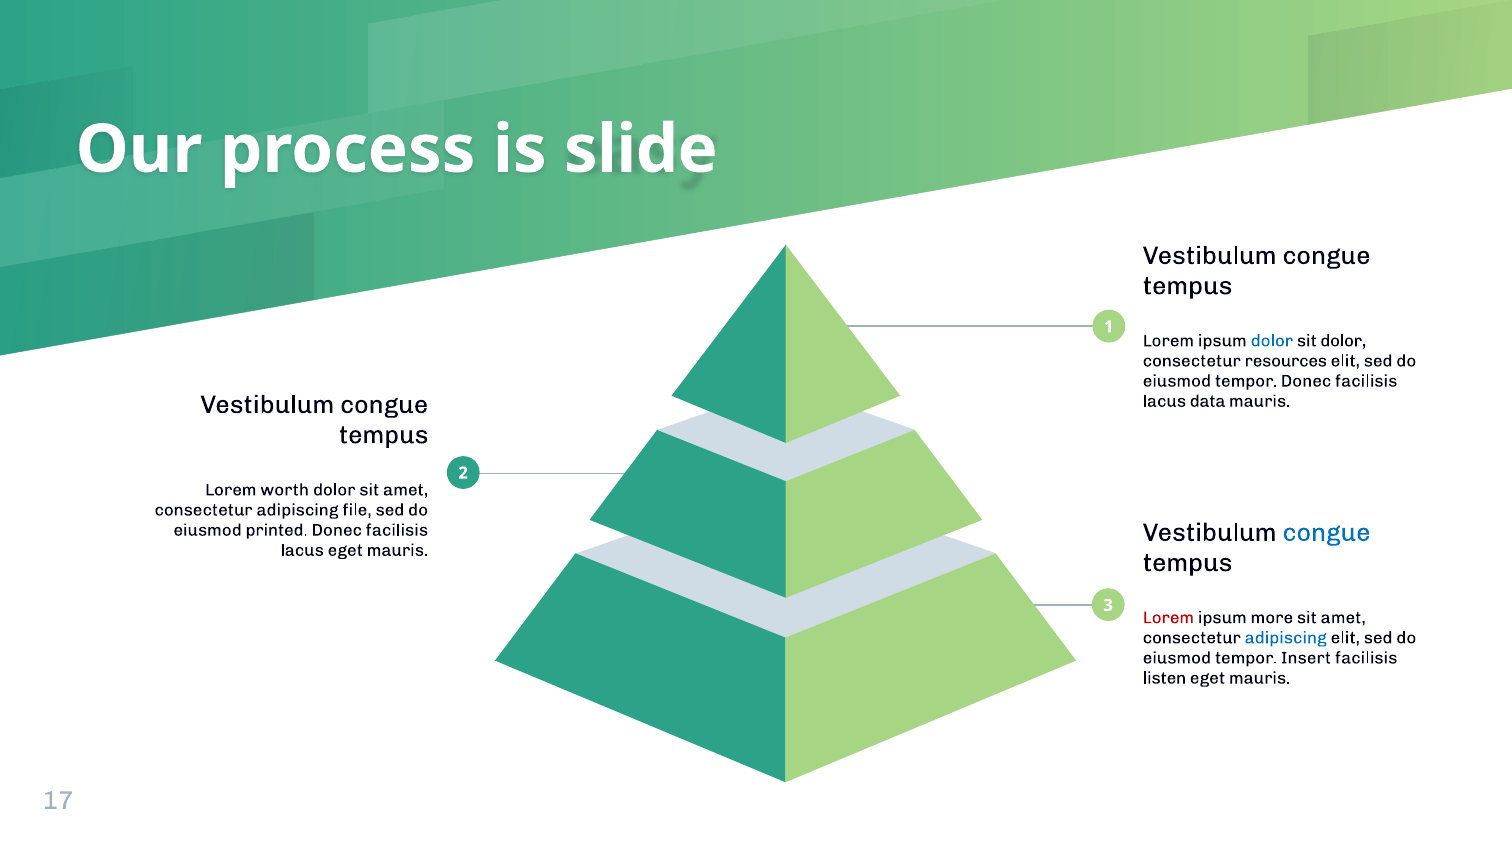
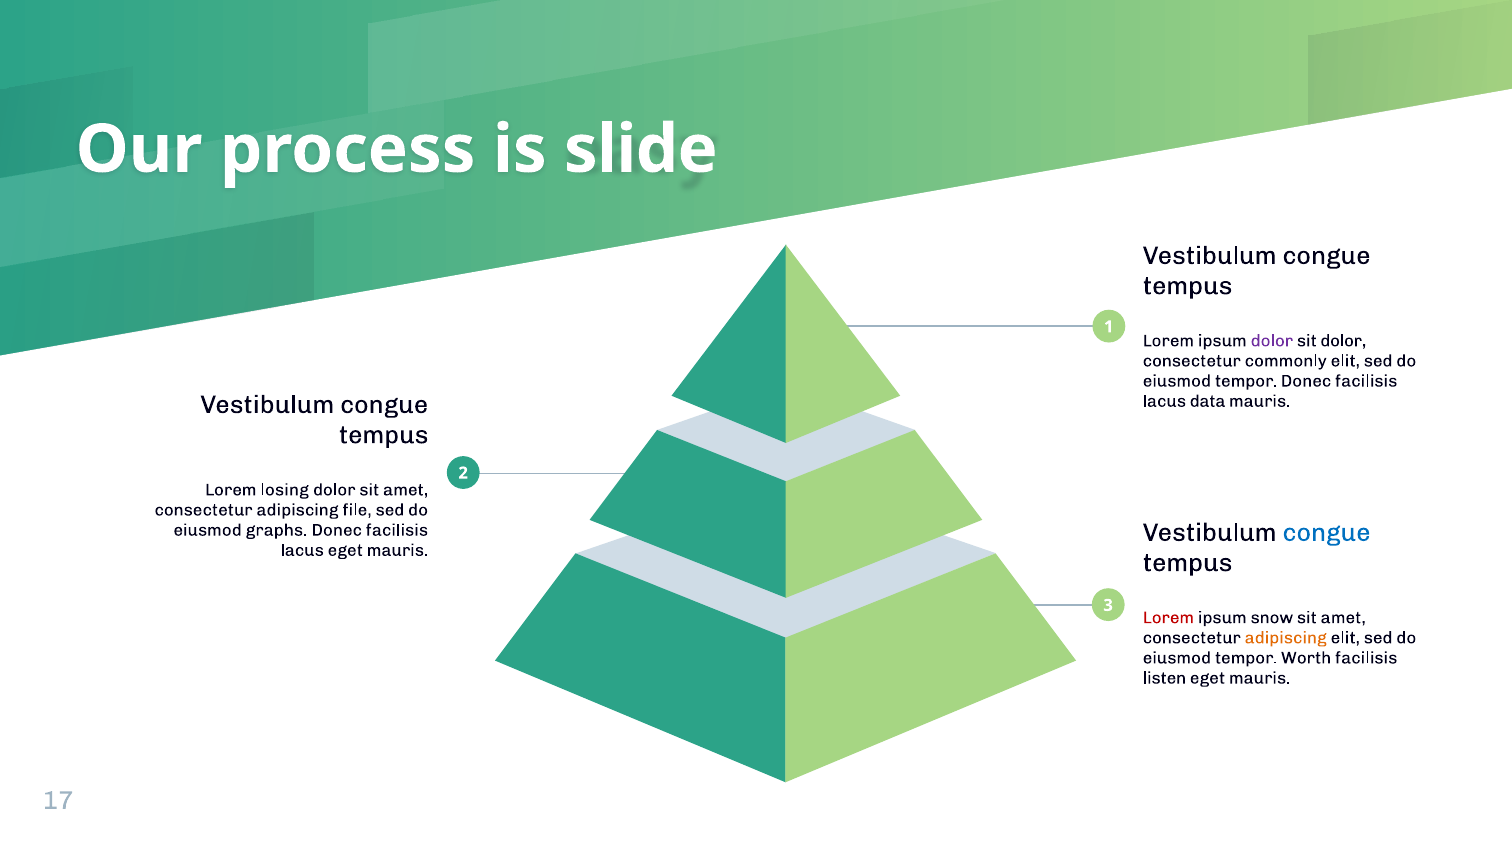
dolor at (1272, 341) colour: blue -> purple
resources: resources -> commonly
worth: worth -> losing
printed: printed -> graphs
more: more -> snow
adipiscing at (1286, 637) colour: blue -> orange
Insert: Insert -> Worth
